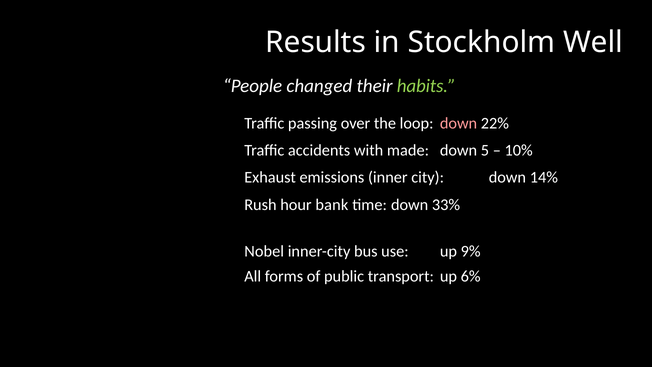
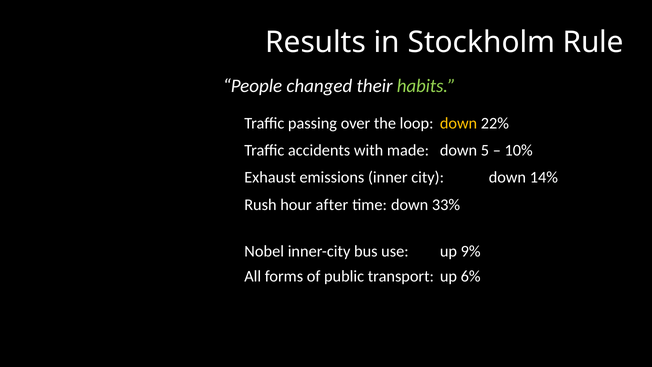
Well: Well -> Rule
down at (459, 123) colour: pink -> yellow
bank: bank -> after
